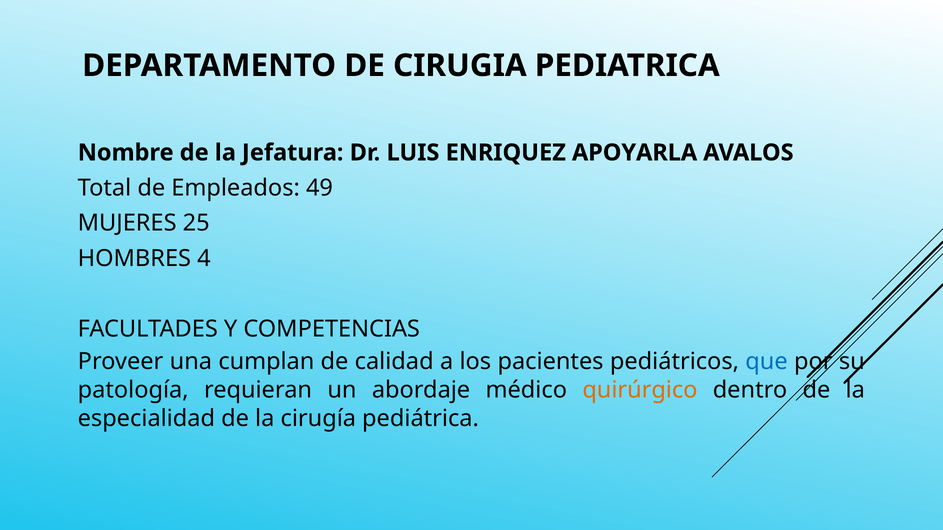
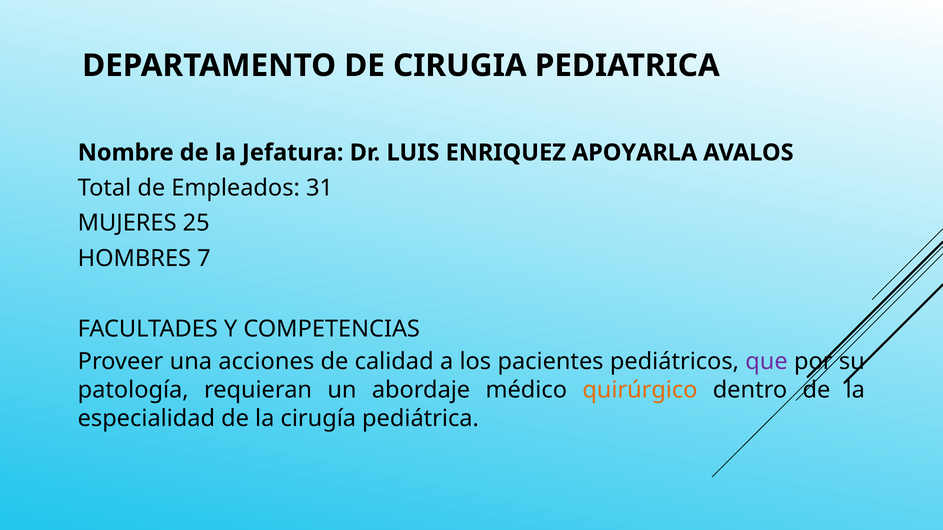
49: 49 -> 31
4: 4 -> 7
cumplan: cumplan -> acciones
que colour: blue -> purple
